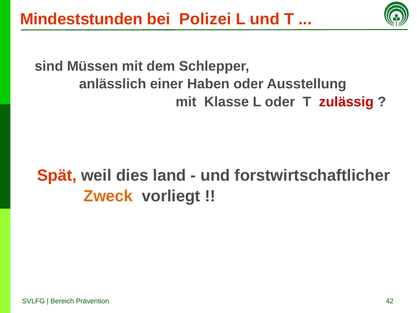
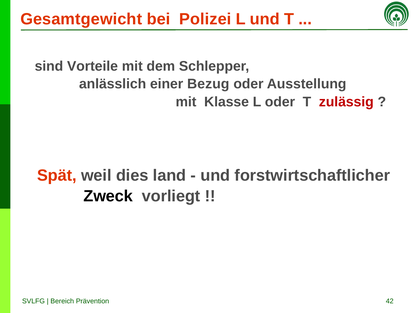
Mindeststunden: Mindeststunden -> Gesamtgewicht
Müssen: Müssen -> Vorteile
Haben: Haben -> Bezug
Zweck colour: orange -> black
